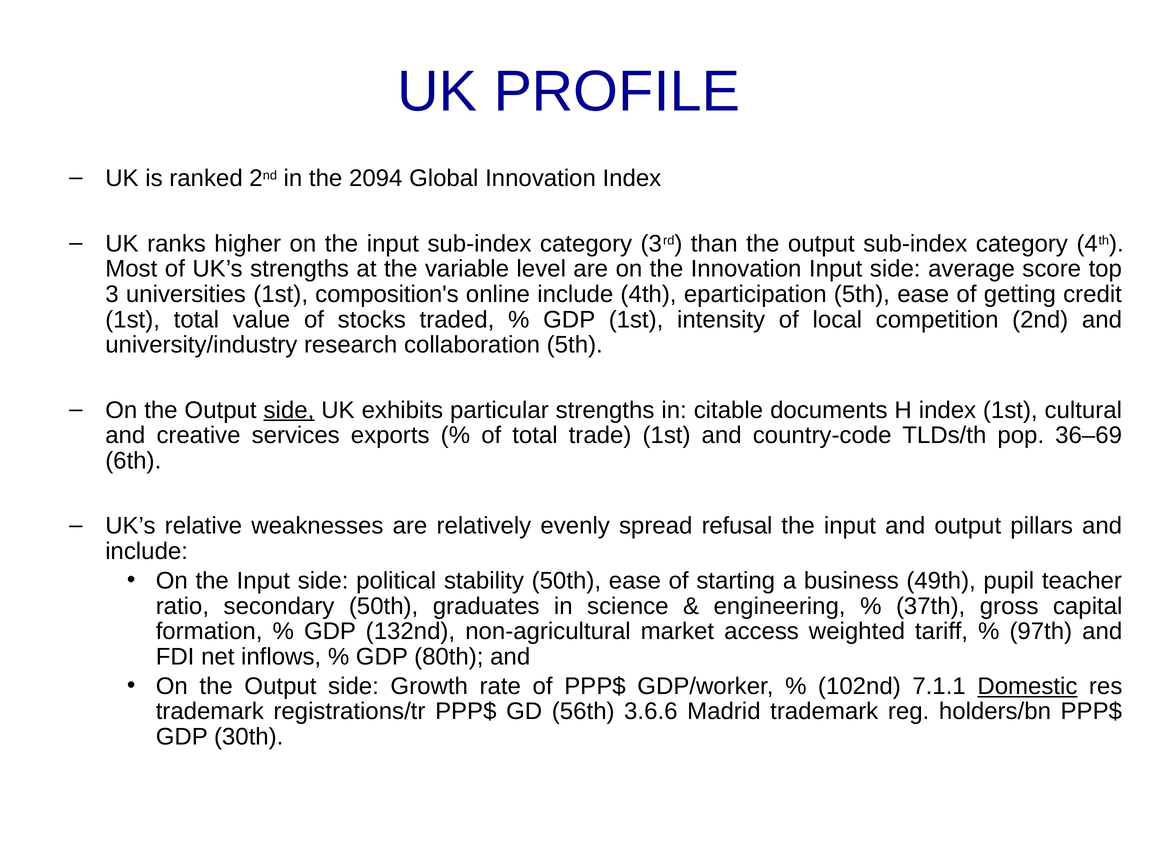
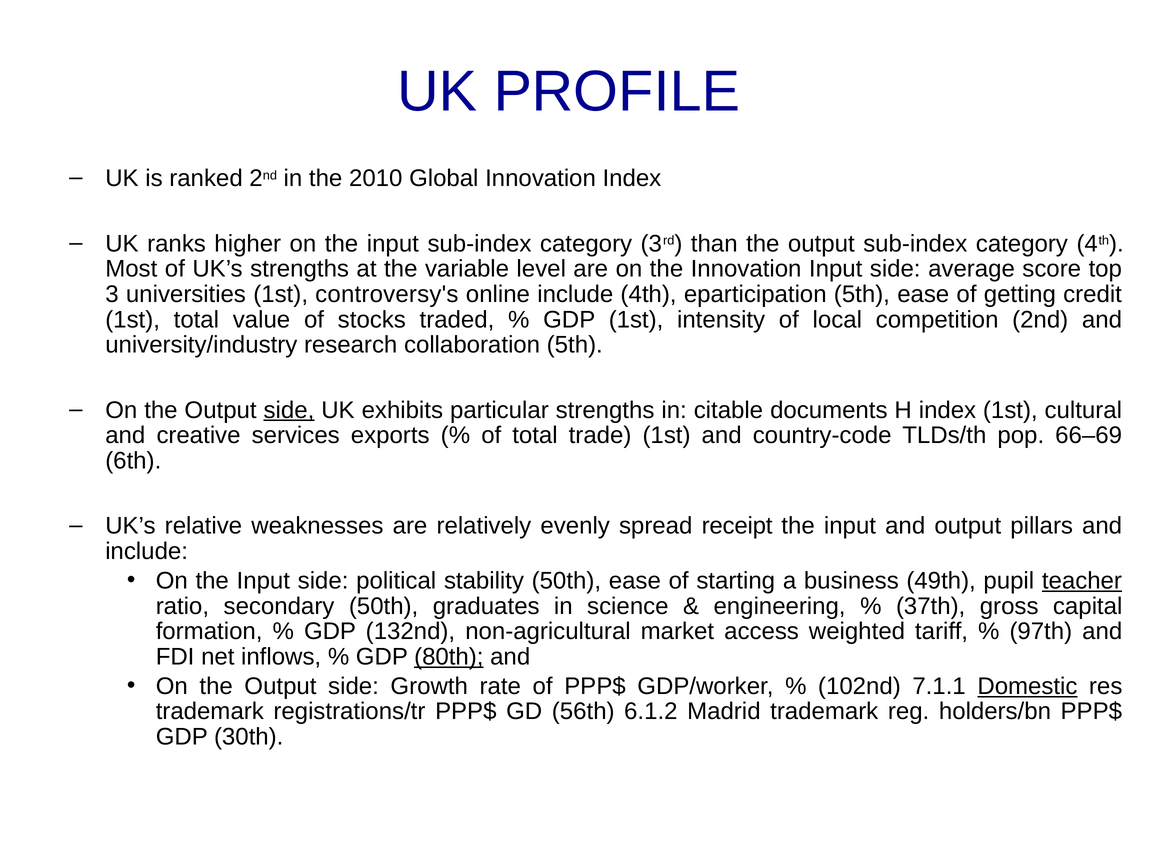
2094: 2094 -> 2010
composition's: composition's -> controversy's
36–69: 36–69 -> 66–69
refusal: refusal -> receipt
teacher underline: none -> present
80th underline: none -> present
3.6.6: 3.6.6 -> 6.1.2
